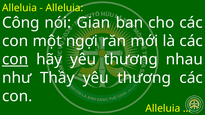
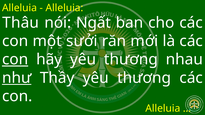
Công: Công -> Thâu
Gian: Gian -> Ngất
ngợi: ngợi -> sưởi
như underline: none -> present
